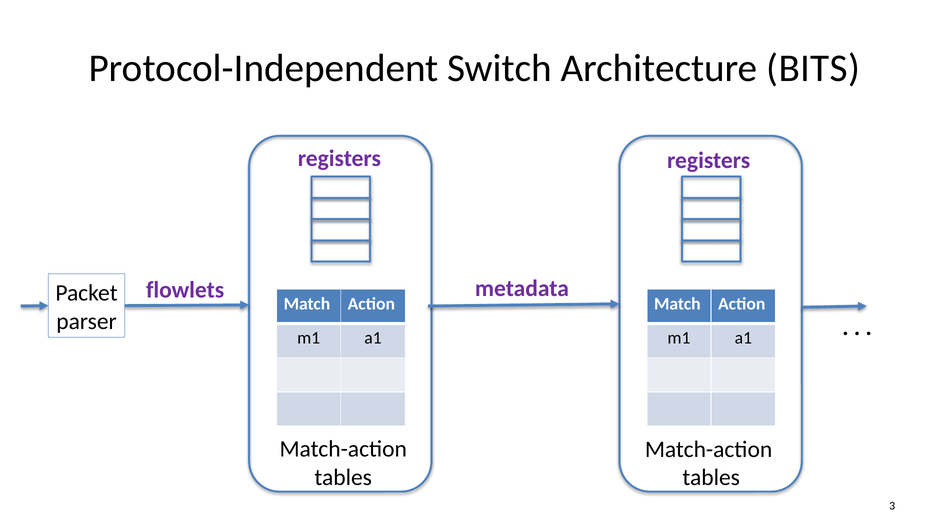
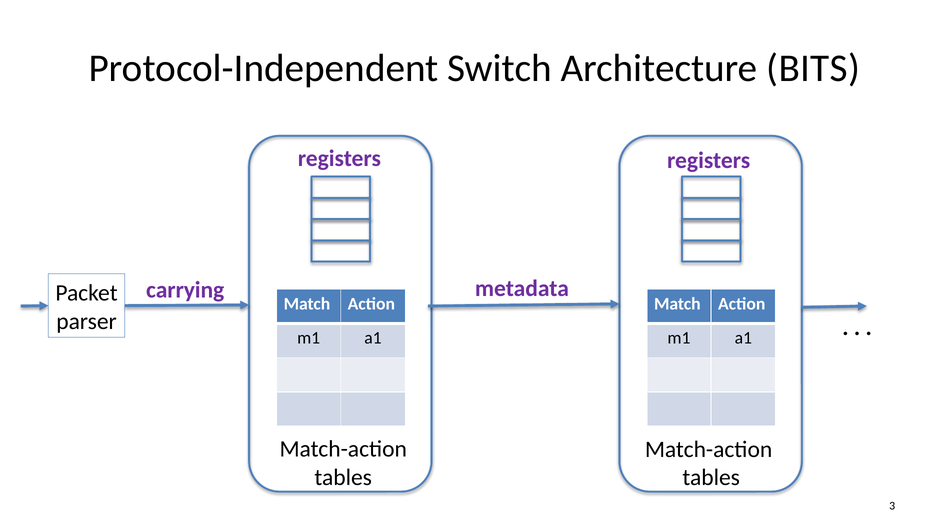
flowlets: flowlets -> carrying
